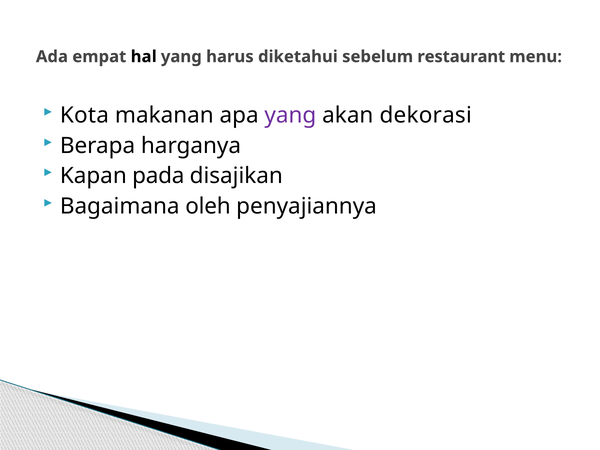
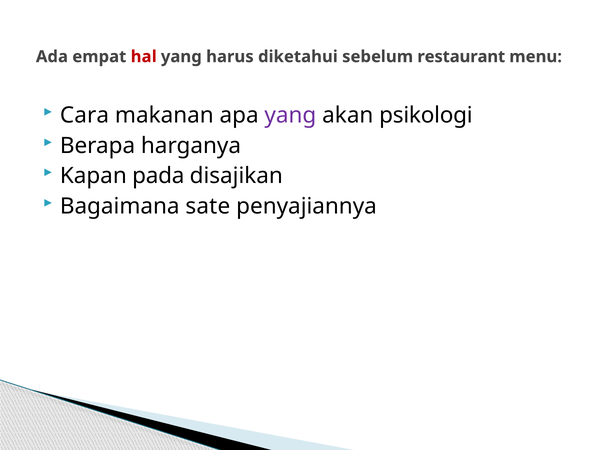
hal colour: black -> red
Kota: Kota -> Cara
dekorasi: dekorasi -> psikologi
oleh: oleh -> sate
